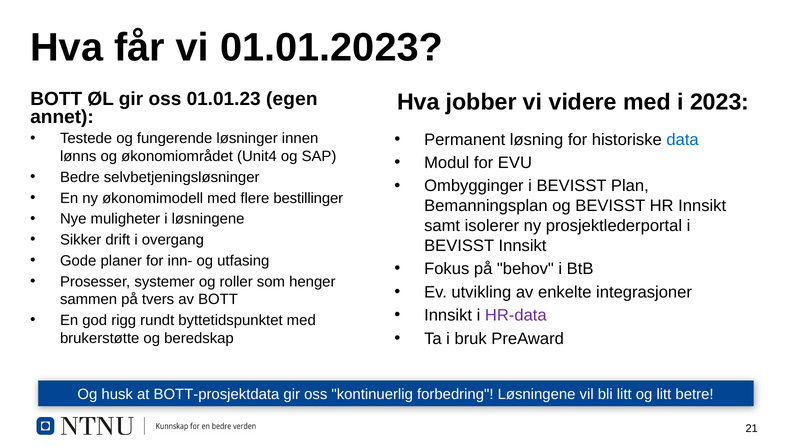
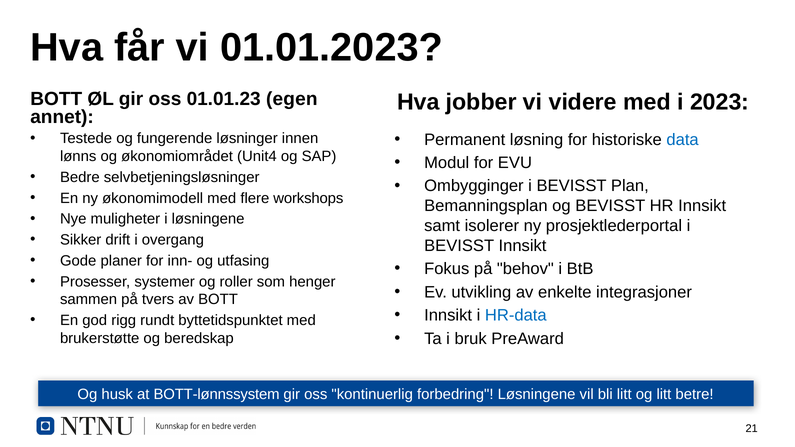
bestillinger: bestillinger -> workshops
HR-data colour: purple -> blue
BOTT-prosjektdata: BOTT-prosjektdata -> BOTT-lønnssystem
